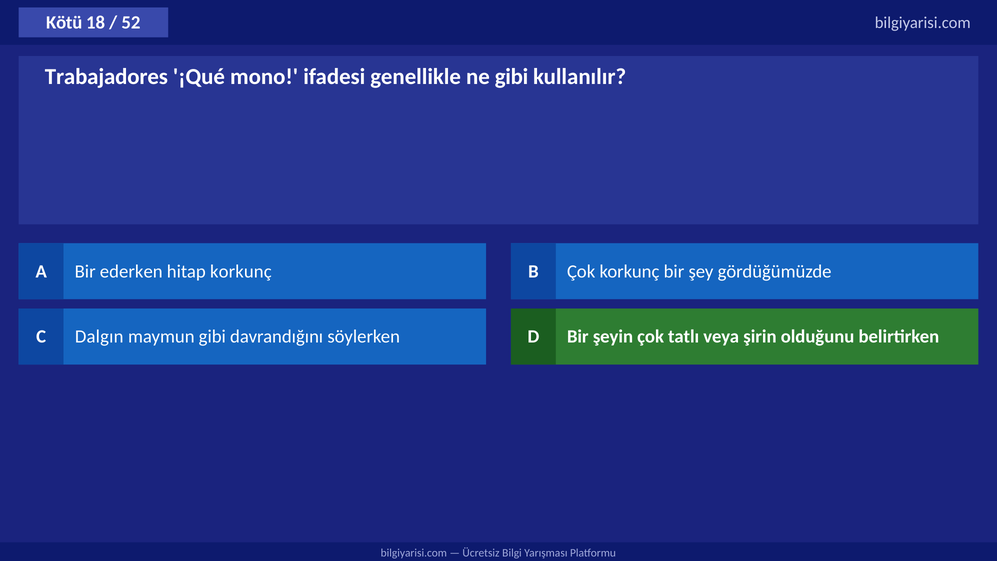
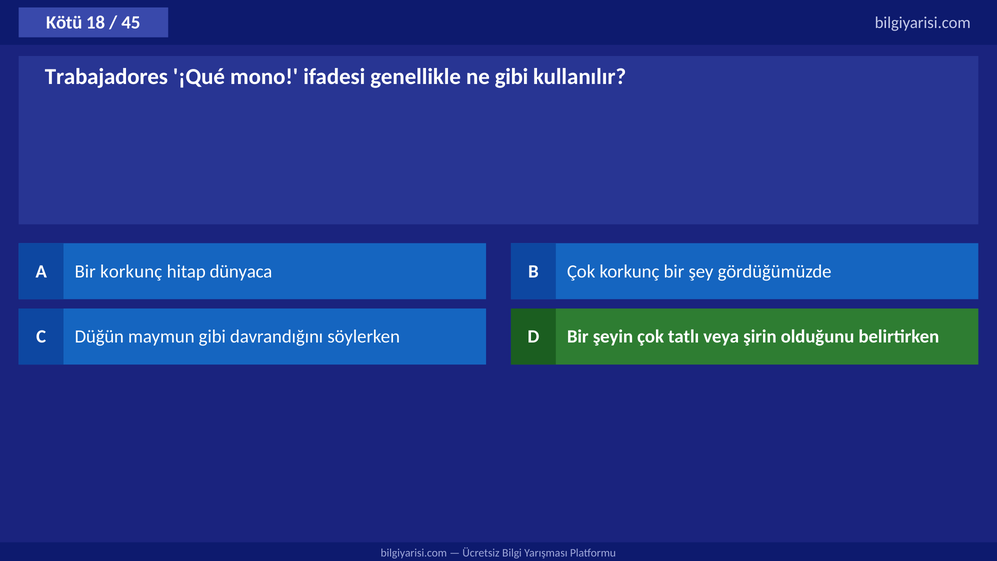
52: 52 -> 45
Bir ederken: ederken -> korkunç
hitap korkunç: korkunç -> dünyaca
Dalgın: Dalgın -> Düğün
